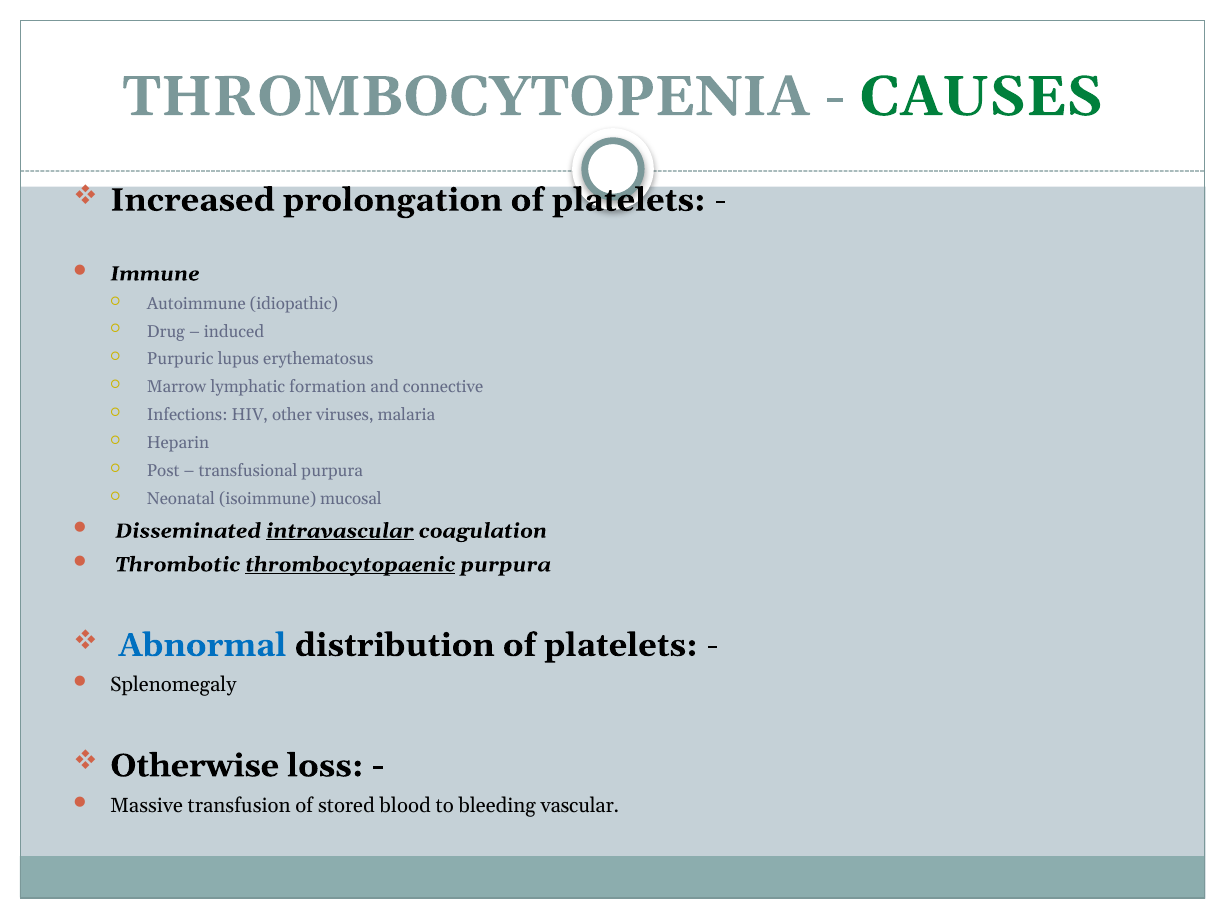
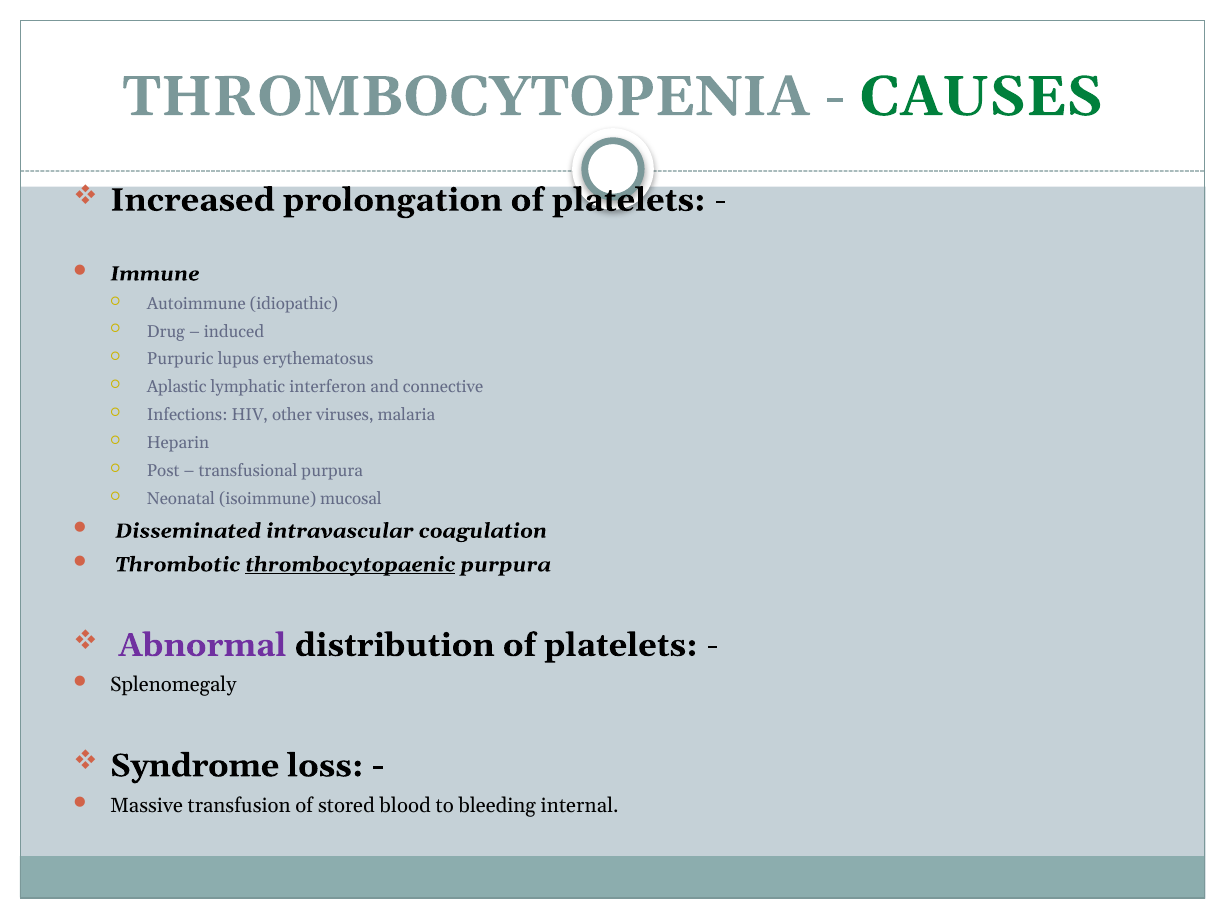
Marrow: Marrow -> Aplastic
formation: formation -> interferon
intravascular underline: present -> none
Abnormal colour: blue -> purple
Otherwise: Otherwise -> Syndrome
vascular: vascular -> internal
